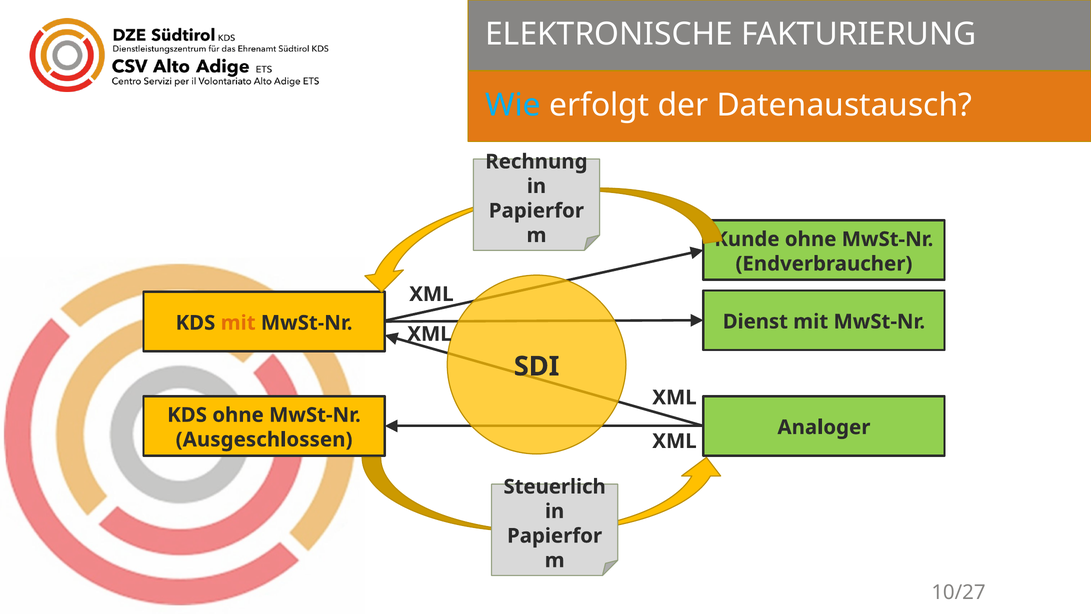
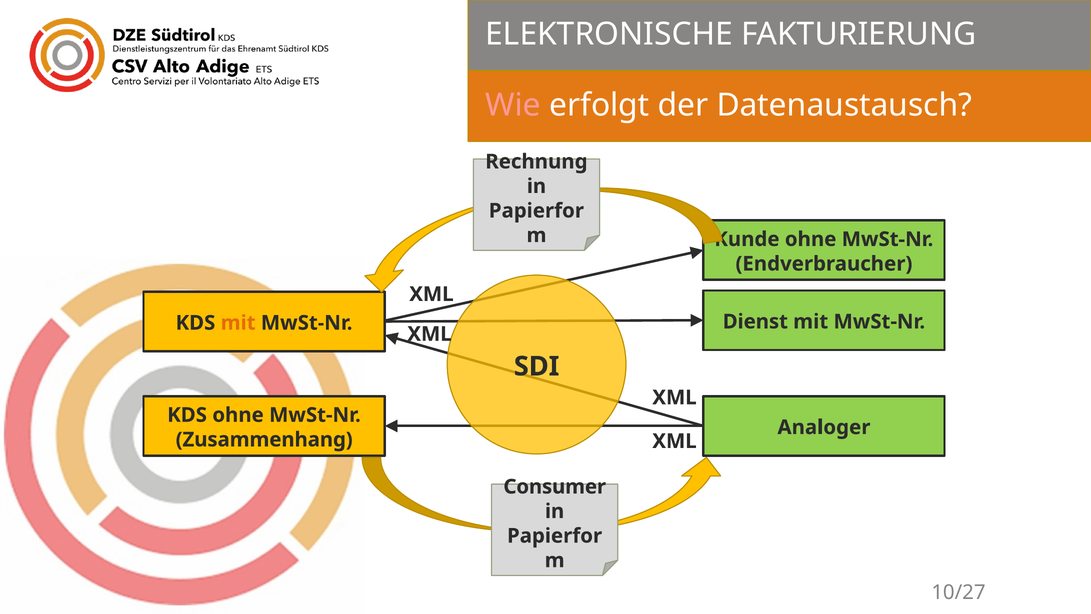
Wie colour: light blue -> pink
Ausgeschlossen: Ausgeschlossen -> Zusammenhang
Steuerlich: Steuerlich -> Consumer
